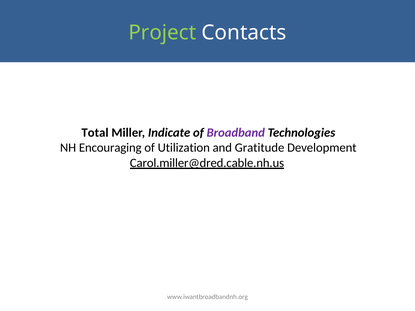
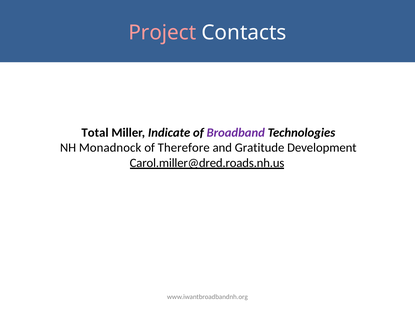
Project colour: light green -> pink
Encouraging: Encouraging -> Monadnock
Utilization: Utilization -> Therefore
Carol.miller@dred.cable.nh.us: Carol.miller@dred.cable.nh.us -> Carol.miller@dred.roads.nh.us
